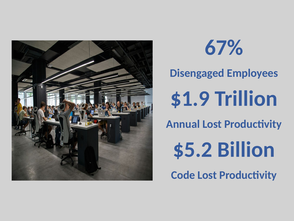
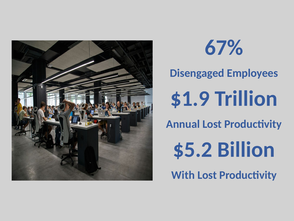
Code: Code -> With
